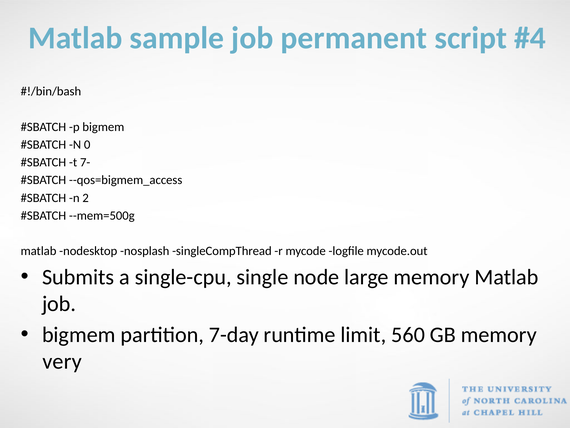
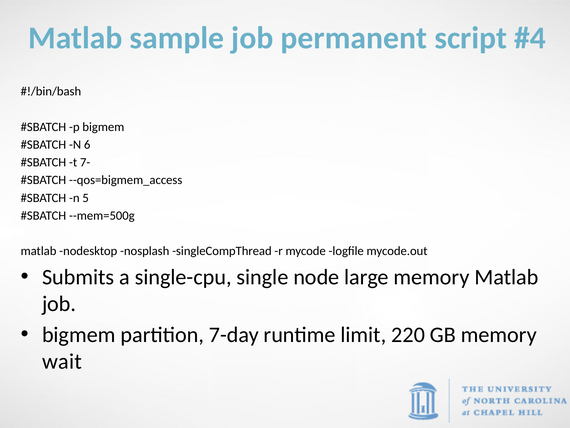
0: 0 -> 6
2: 2 -> 5
560: 560 -> 220
very: very -> wait
